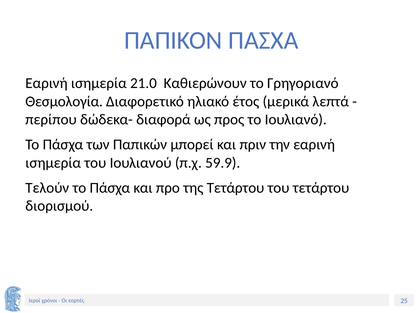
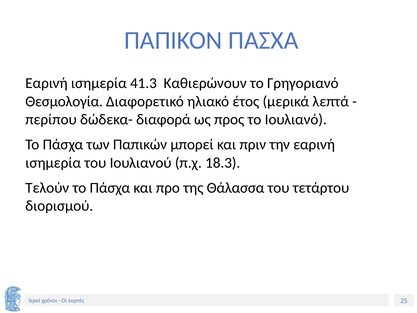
21.0: 21.0 -> 41.3
59.9: 59.9 -> 18.3
της Τετάρτου: Τετάρτου -> Θάλασσα
